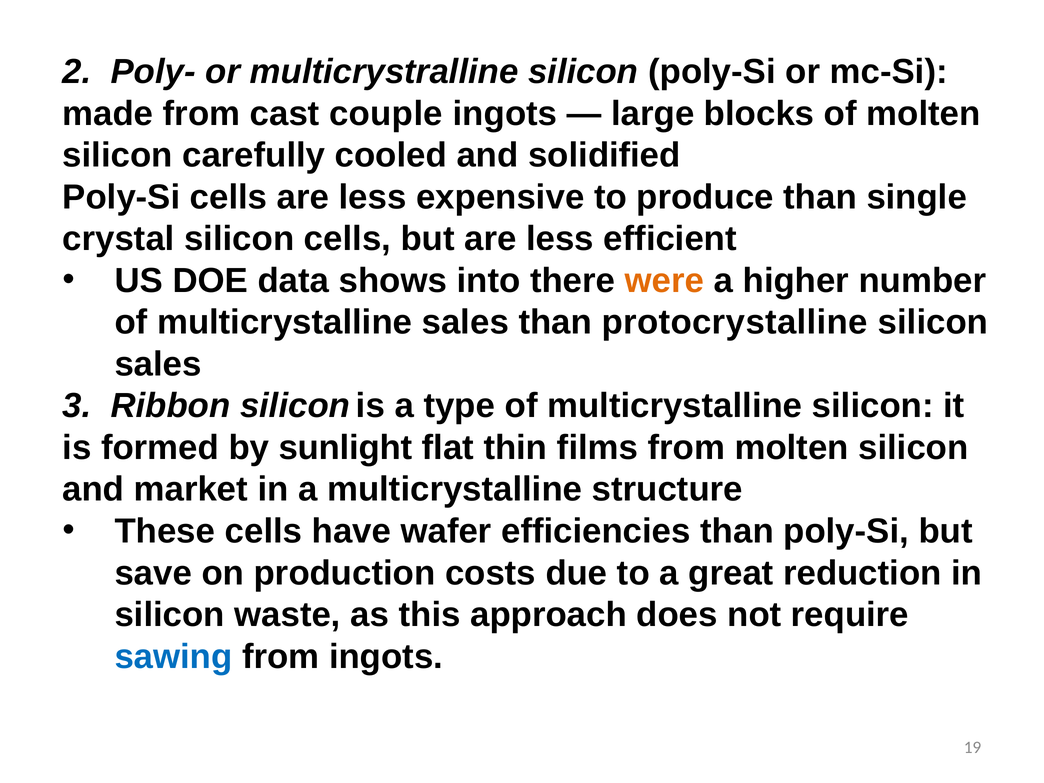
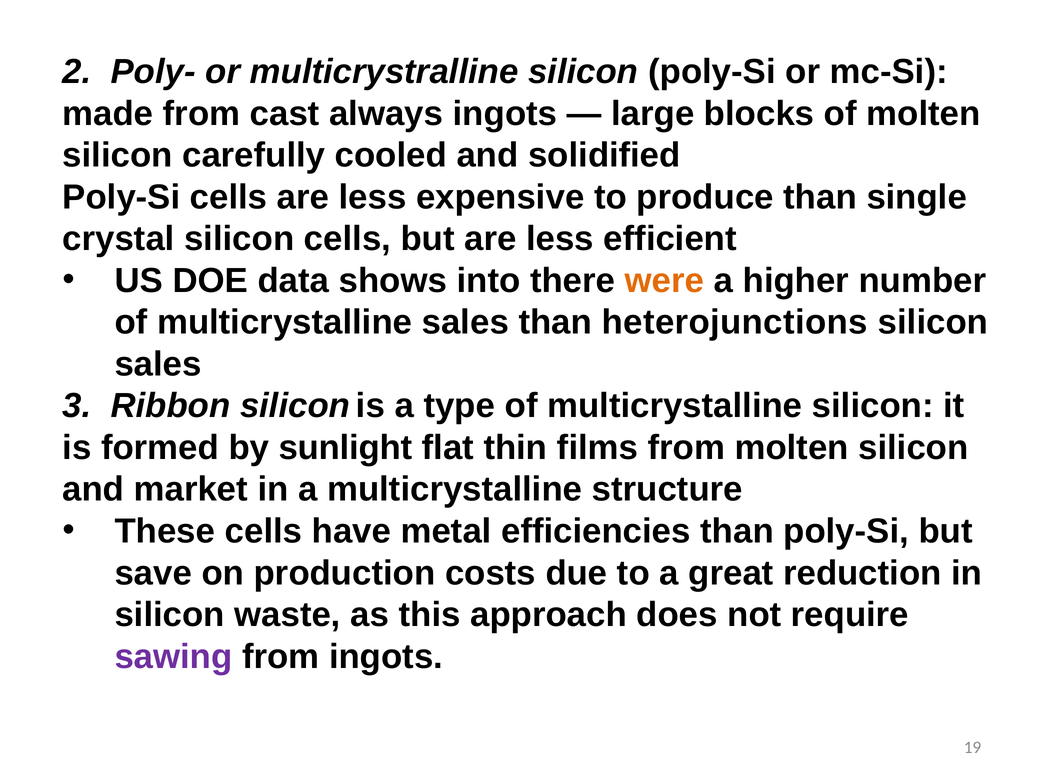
couple: couple -> always
protocrystalline: protocrystalline -> heterojunctions
wafer: wafer -> metal
sawing colour: blue -> purple
